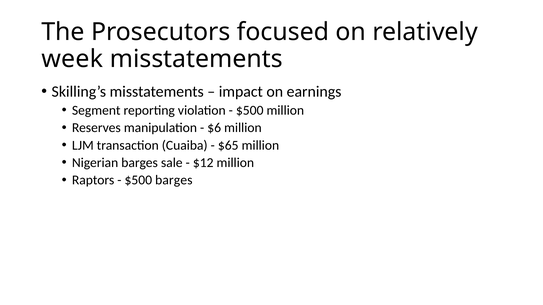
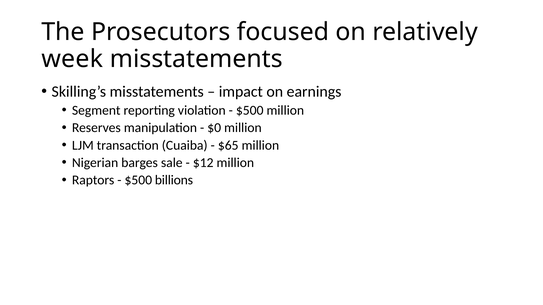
$6: $6 -> $0
$500 barges: barges -> billions
